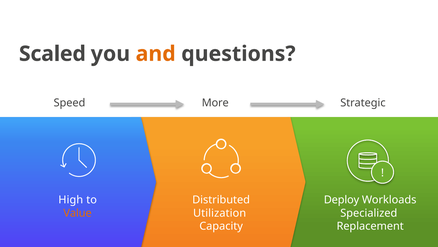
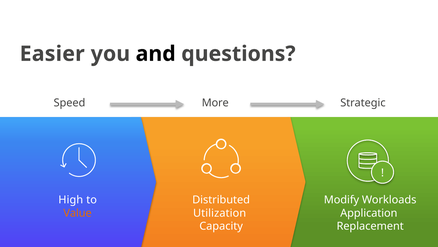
Scaled: Scaled -> Easier
and colour: orange -> black
Deploy: Deploy -> Modify
Specialized: Specialized -> Application
